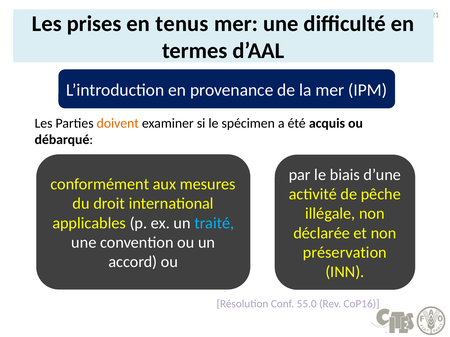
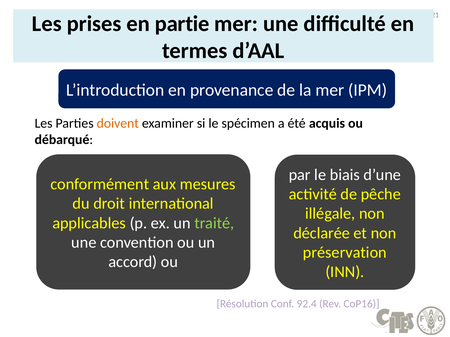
tenus: tenus -> partie
traité colour: light blue -> light green
55.0: 55.0 -> 92.4
